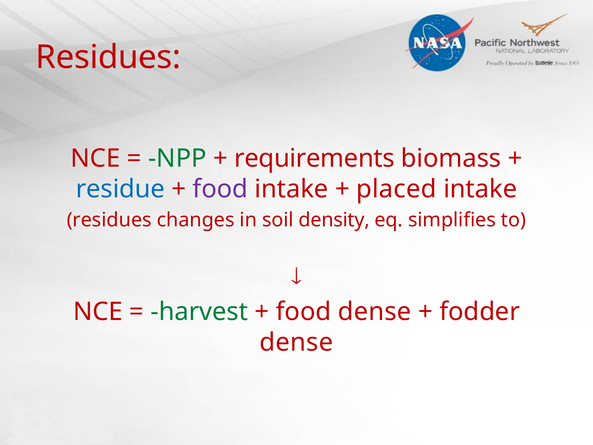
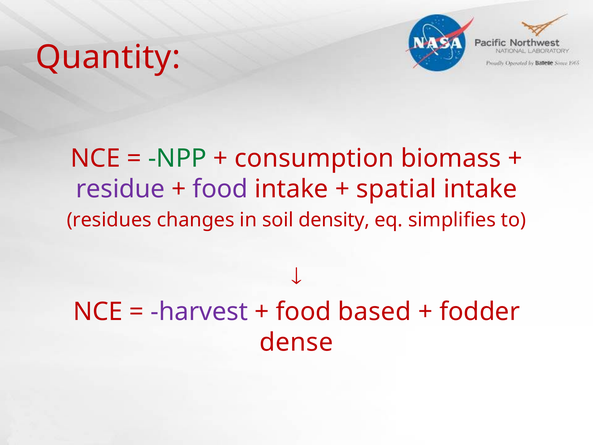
Residues at (108, 57): Residues -> Quantity
requirements: requirements -> consumption
residue colour: blue -> purple
placed: placed -> spatial
harvest colour: green -> purple
food dense: dense -> based
